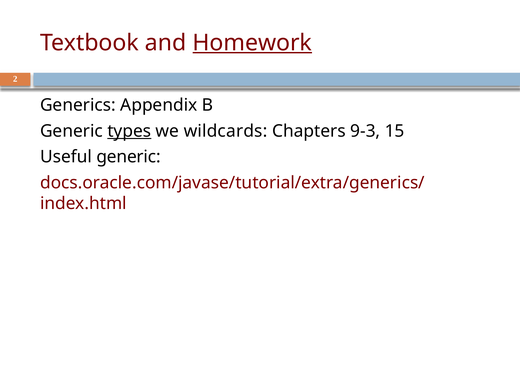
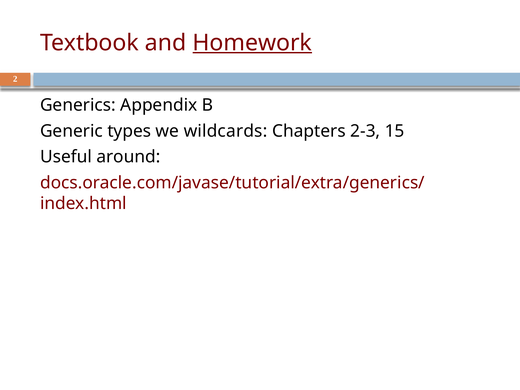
types underline: present -> none
9-3: 9-3 -> 2-3
Useful generic: generic -> around
